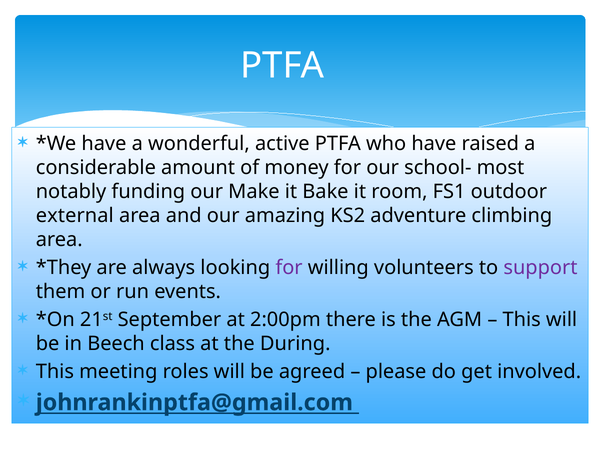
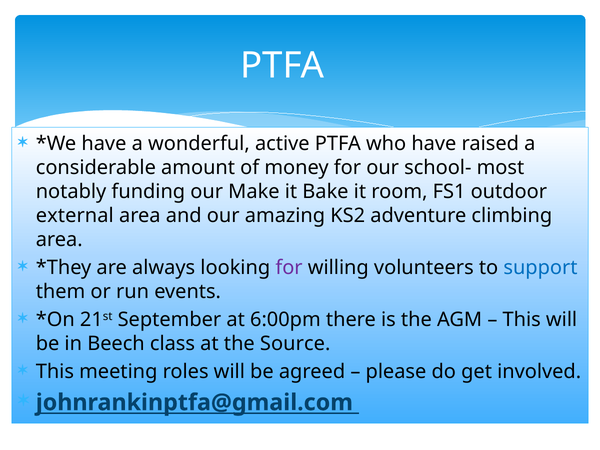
support colour: purple -> blue
2:00pm: 2:00pm -> 6:00pm
During: During -> Source
